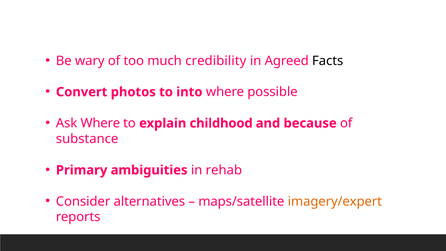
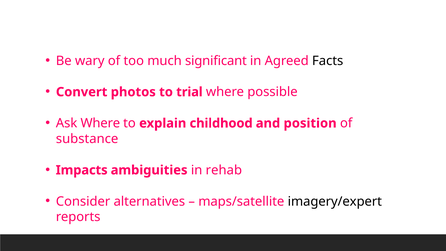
credibility: credibility -> significant
into: into -> trial
because: because -> position
Primary: Primary -> Impacts
imagery/expert colour: orange -> black
